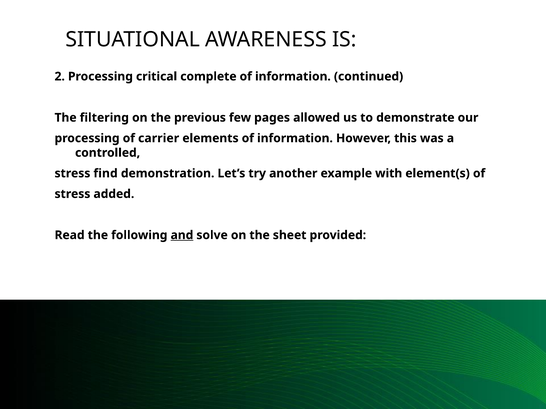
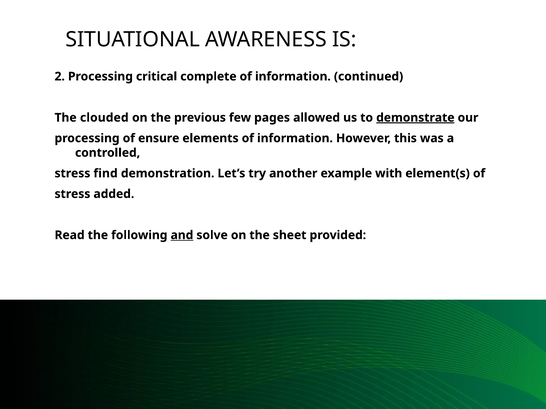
filtering: filtering -> clouded
demonstrate underline: none -> present
carrier: carrier -> ensure
